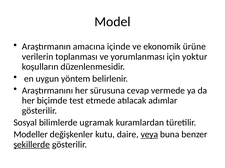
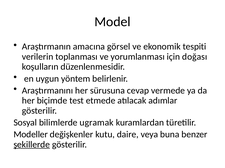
içinde: içinde -> görsel
ürüne: ürüne -> tespiti
yoktur: yoktur -> doğası
veya underline: present -> none
